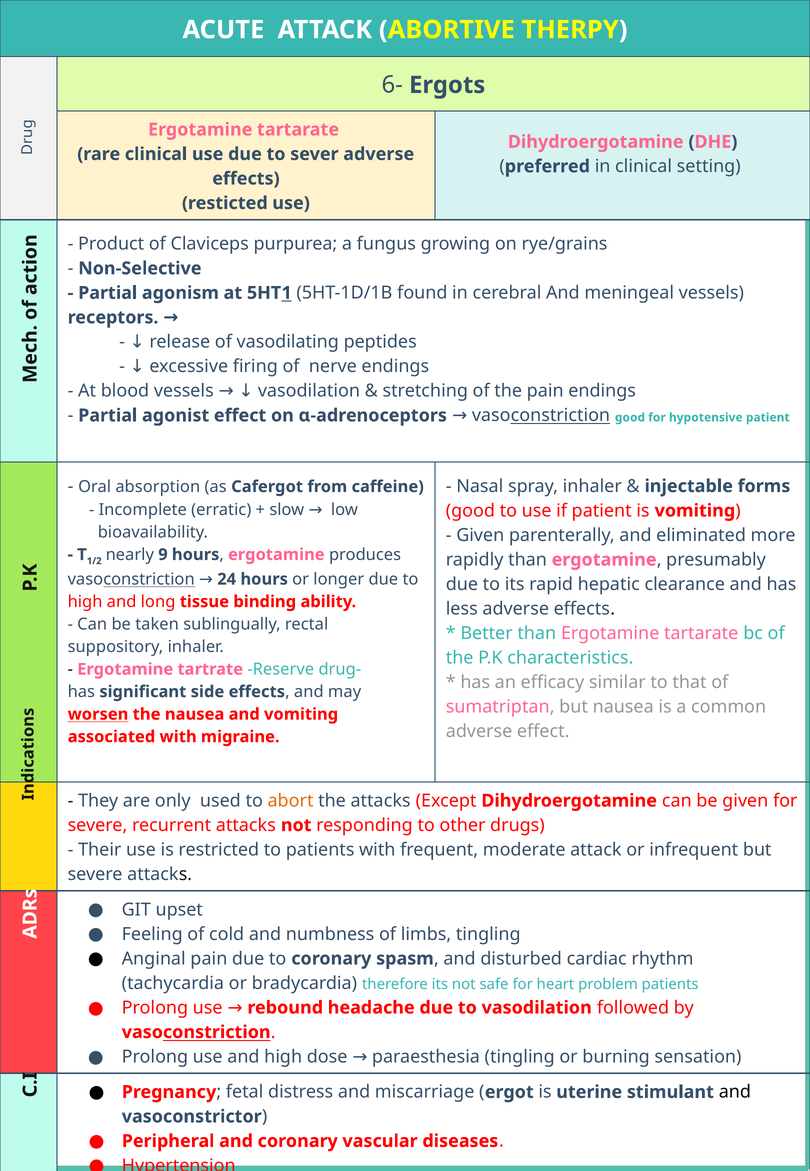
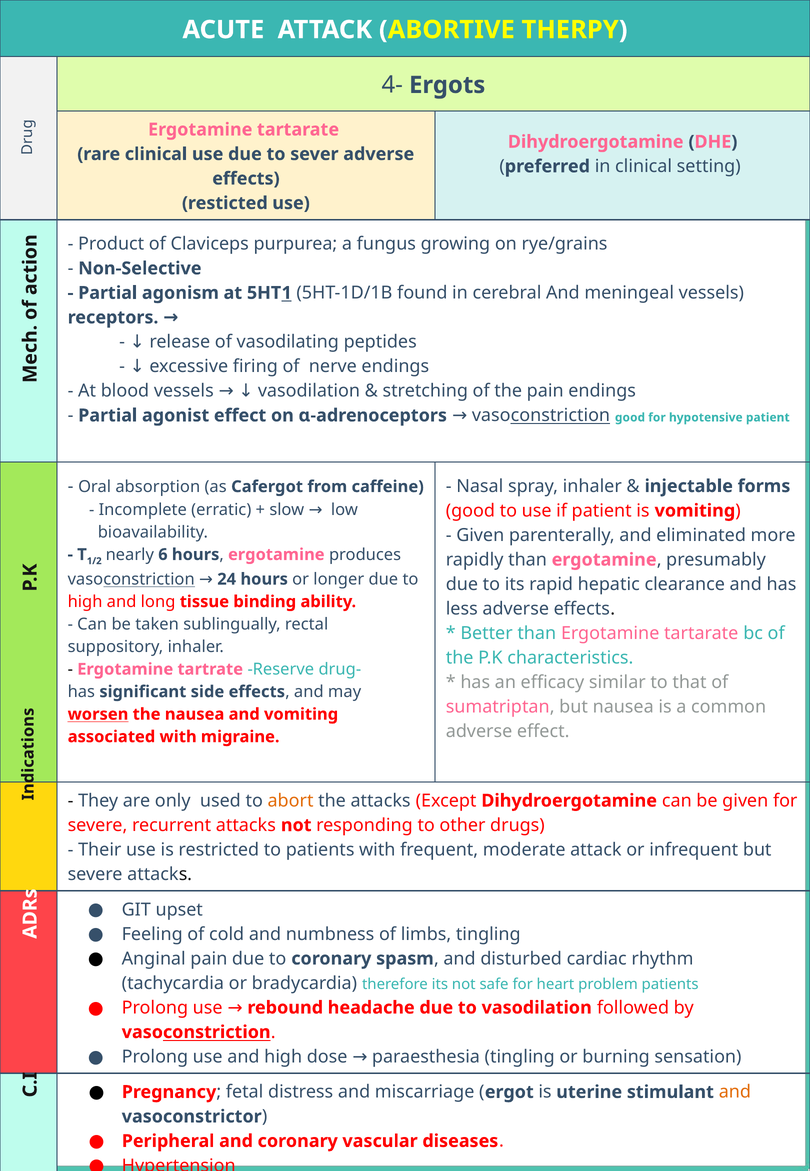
6-: 6- -> 4-
nearly 9: 9 -> 6
and at (735, 1091) colour: black -> orange
